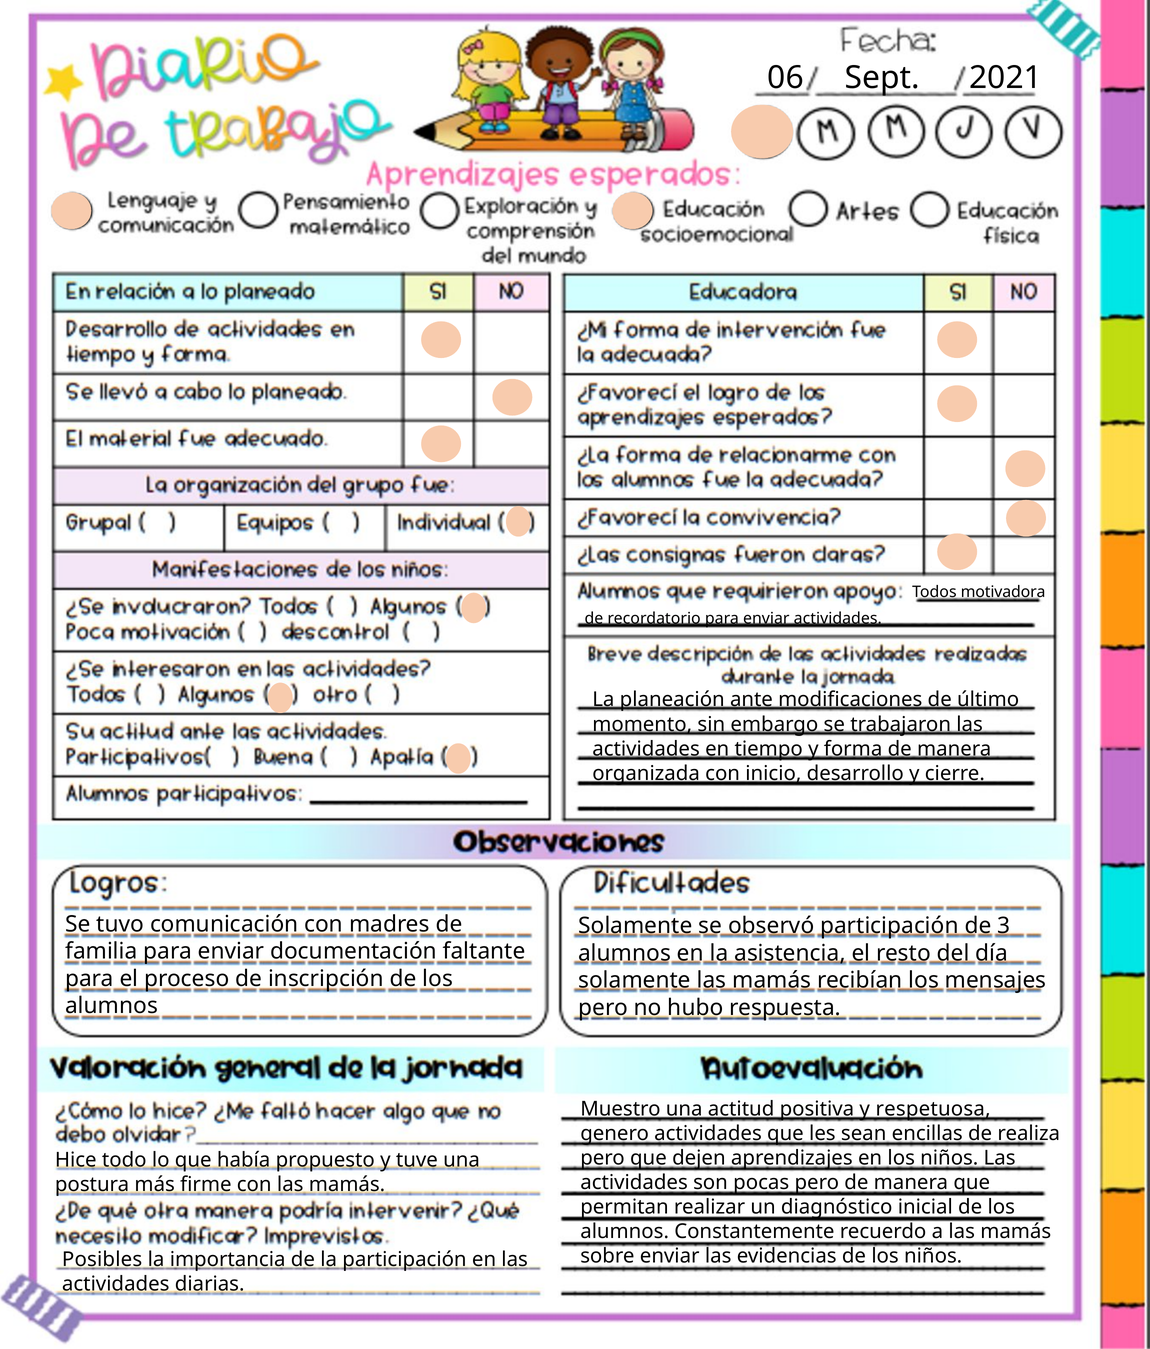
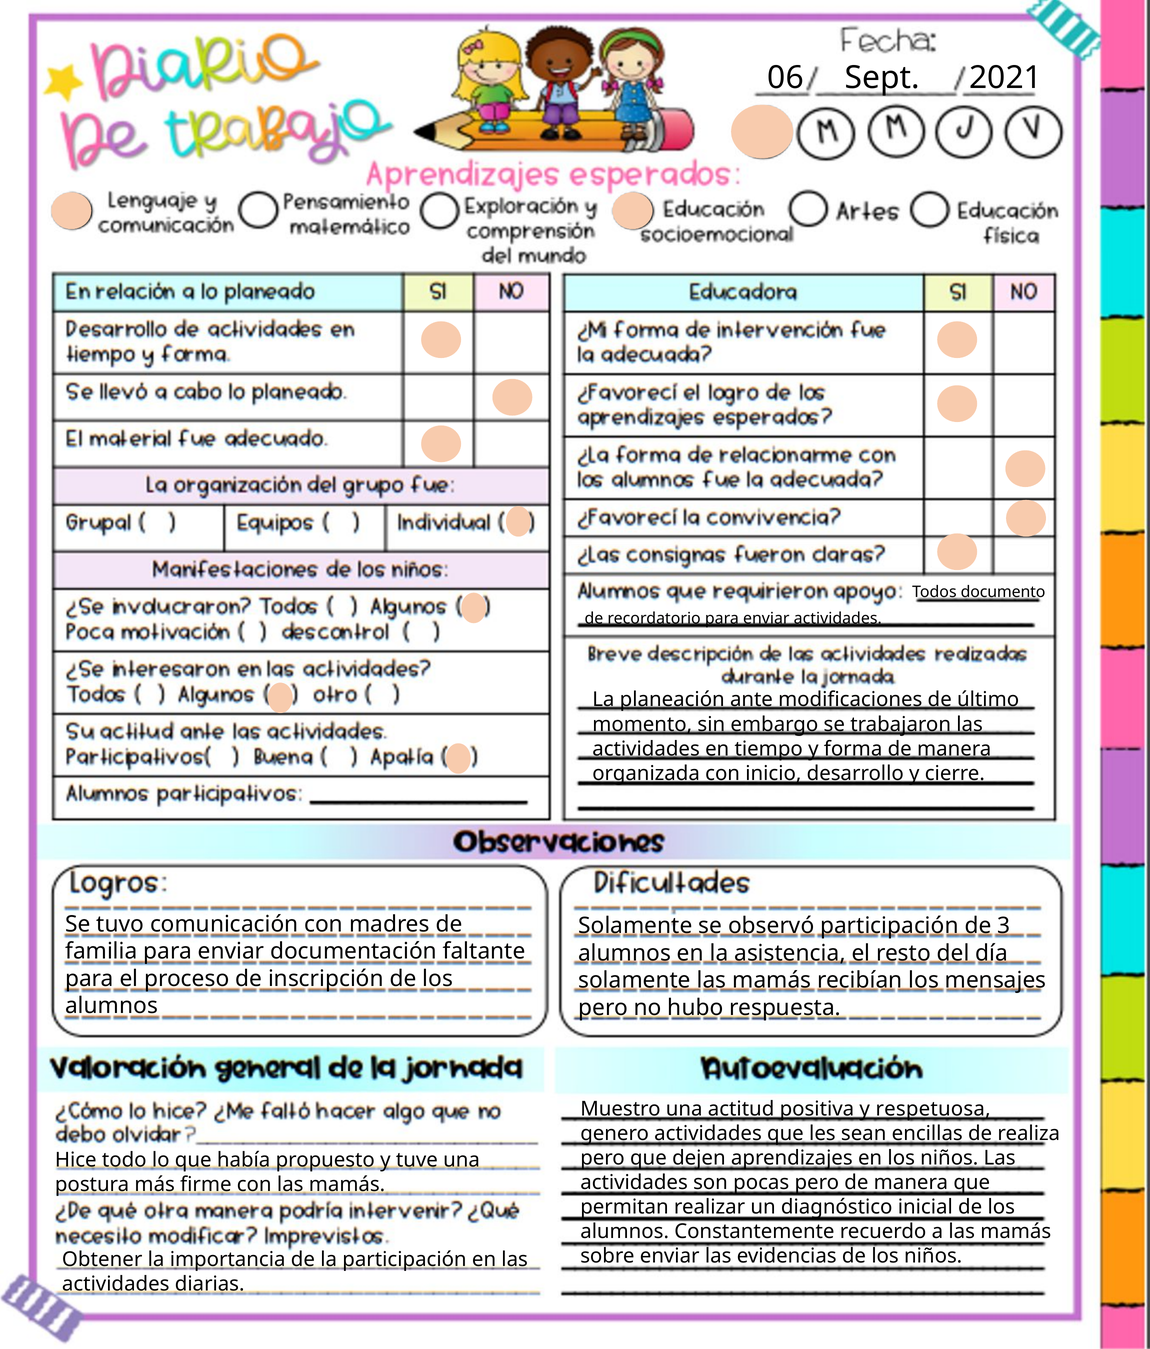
motivadora: motivadora -> documento
Posibles: Posibles -> Obtener
